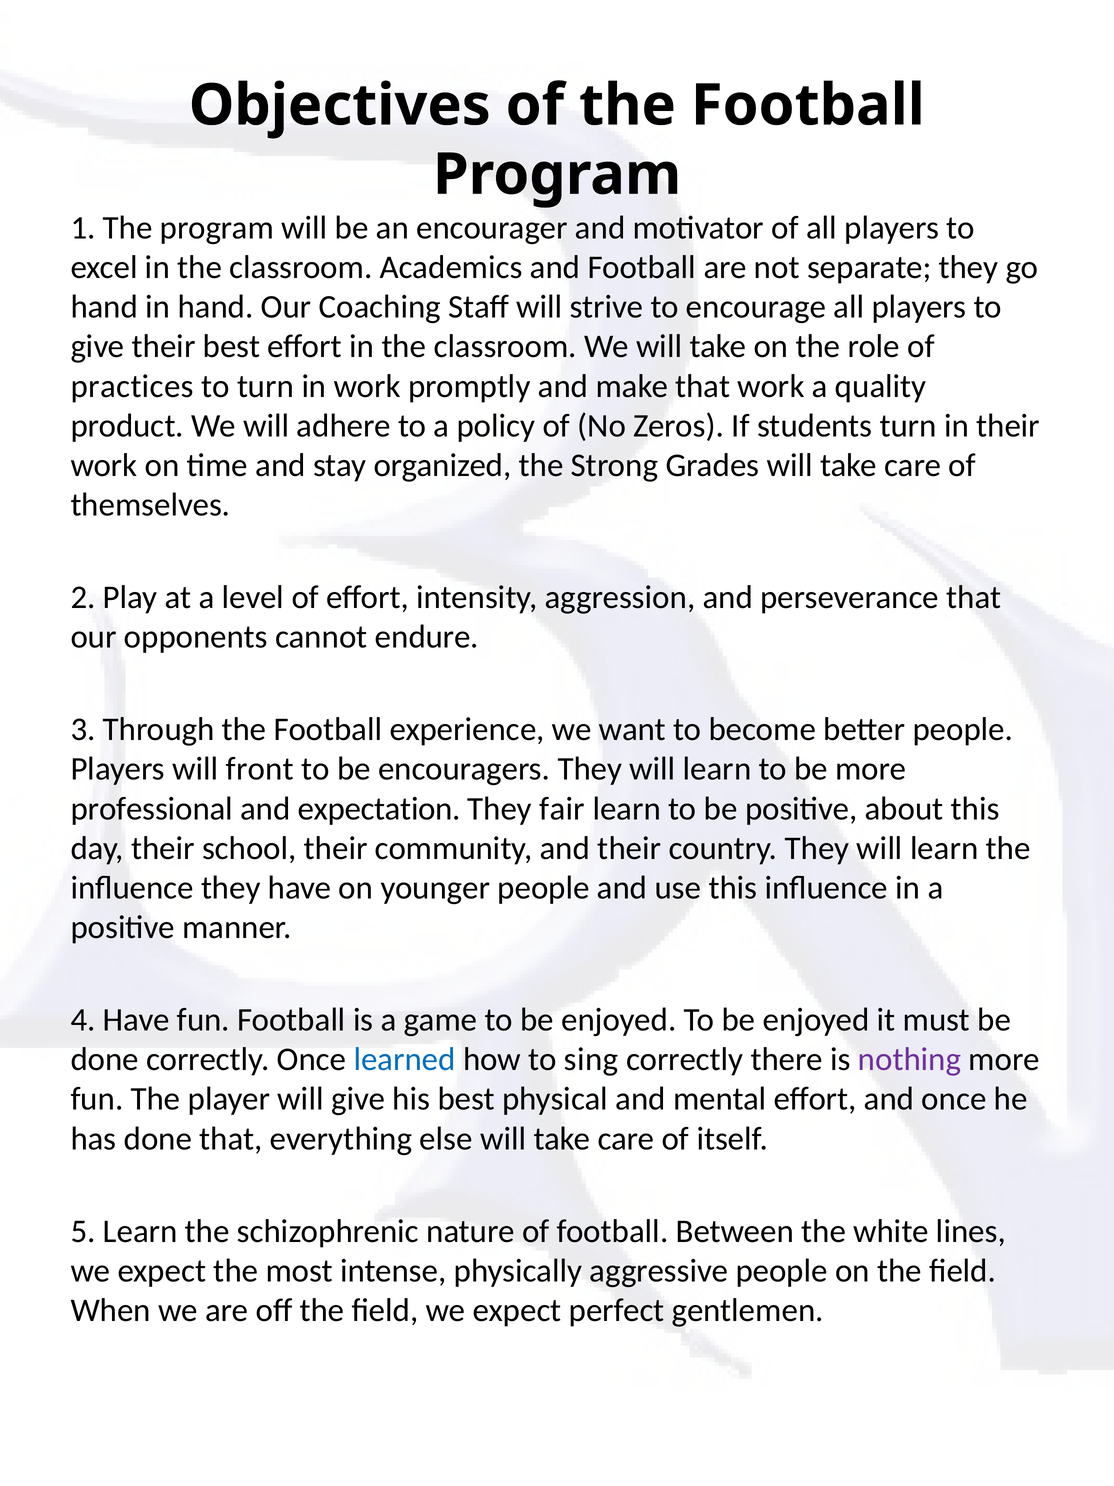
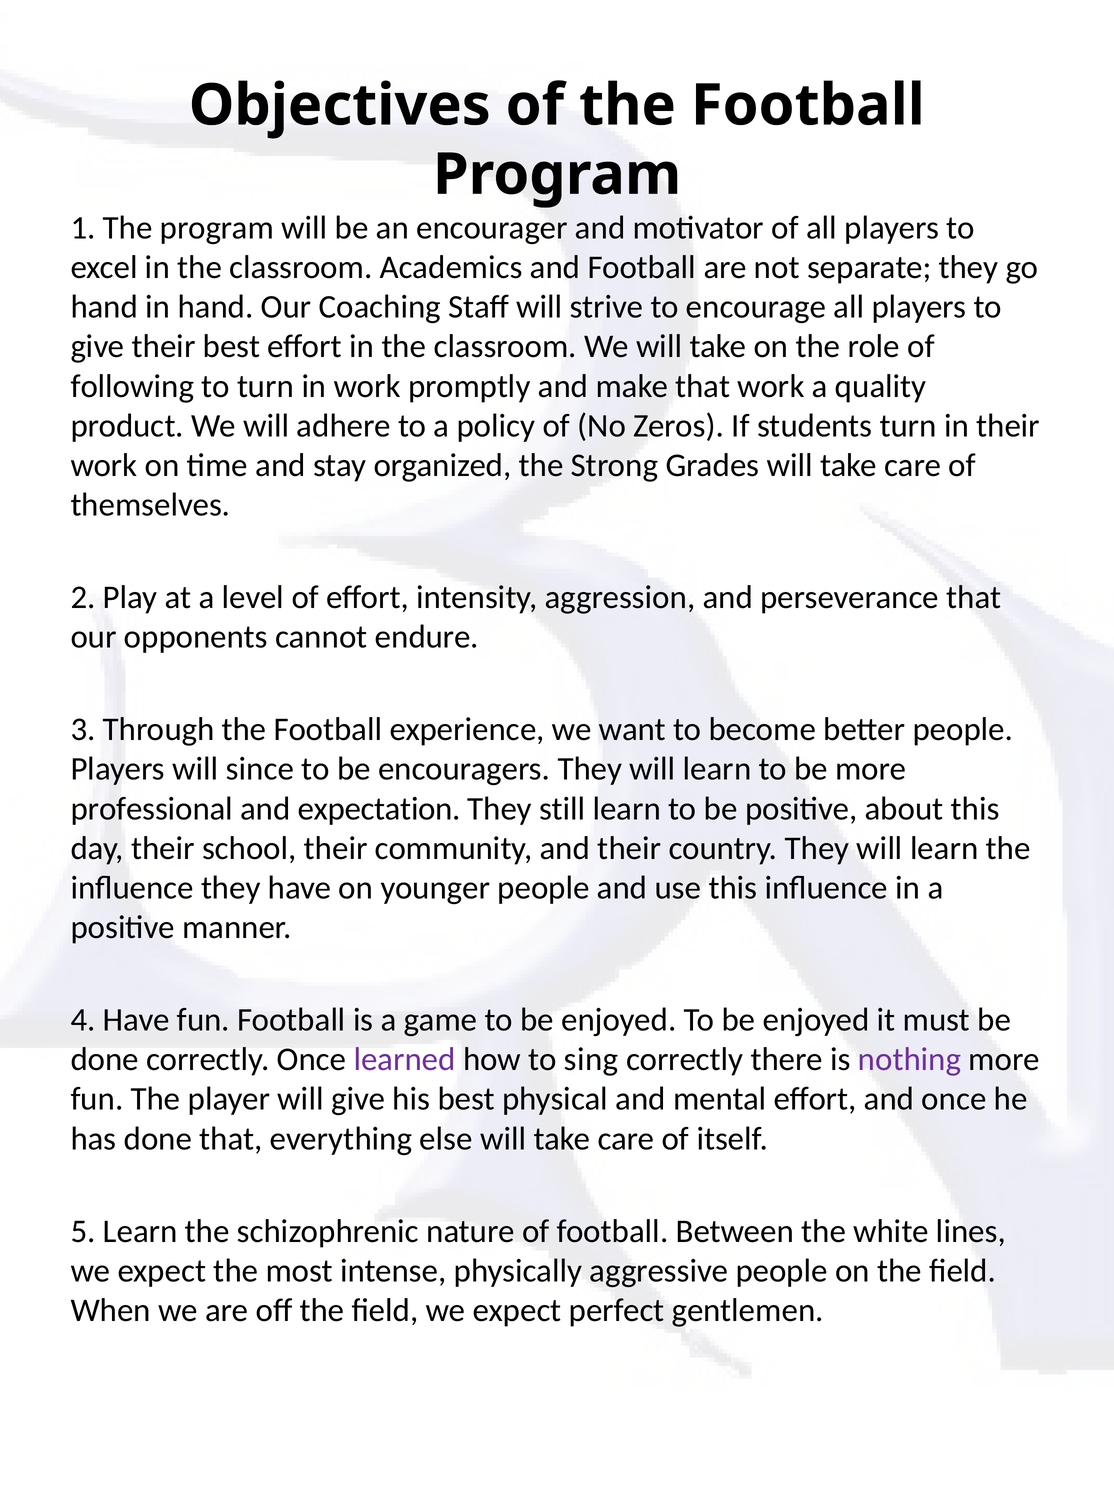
practices: practices -> following
front: front -> since
fair: fair -> still
learned colour: blue -> purple
